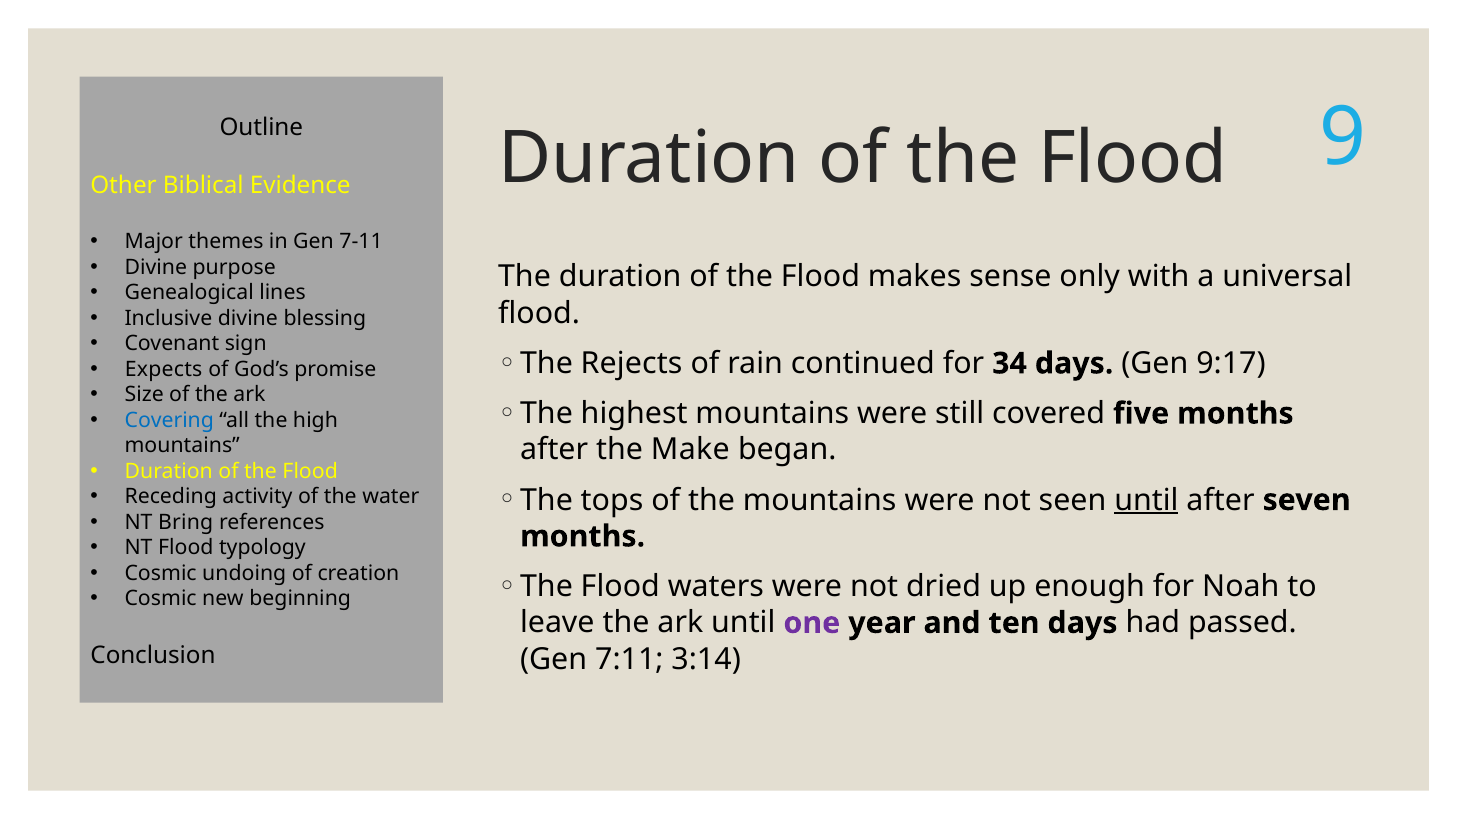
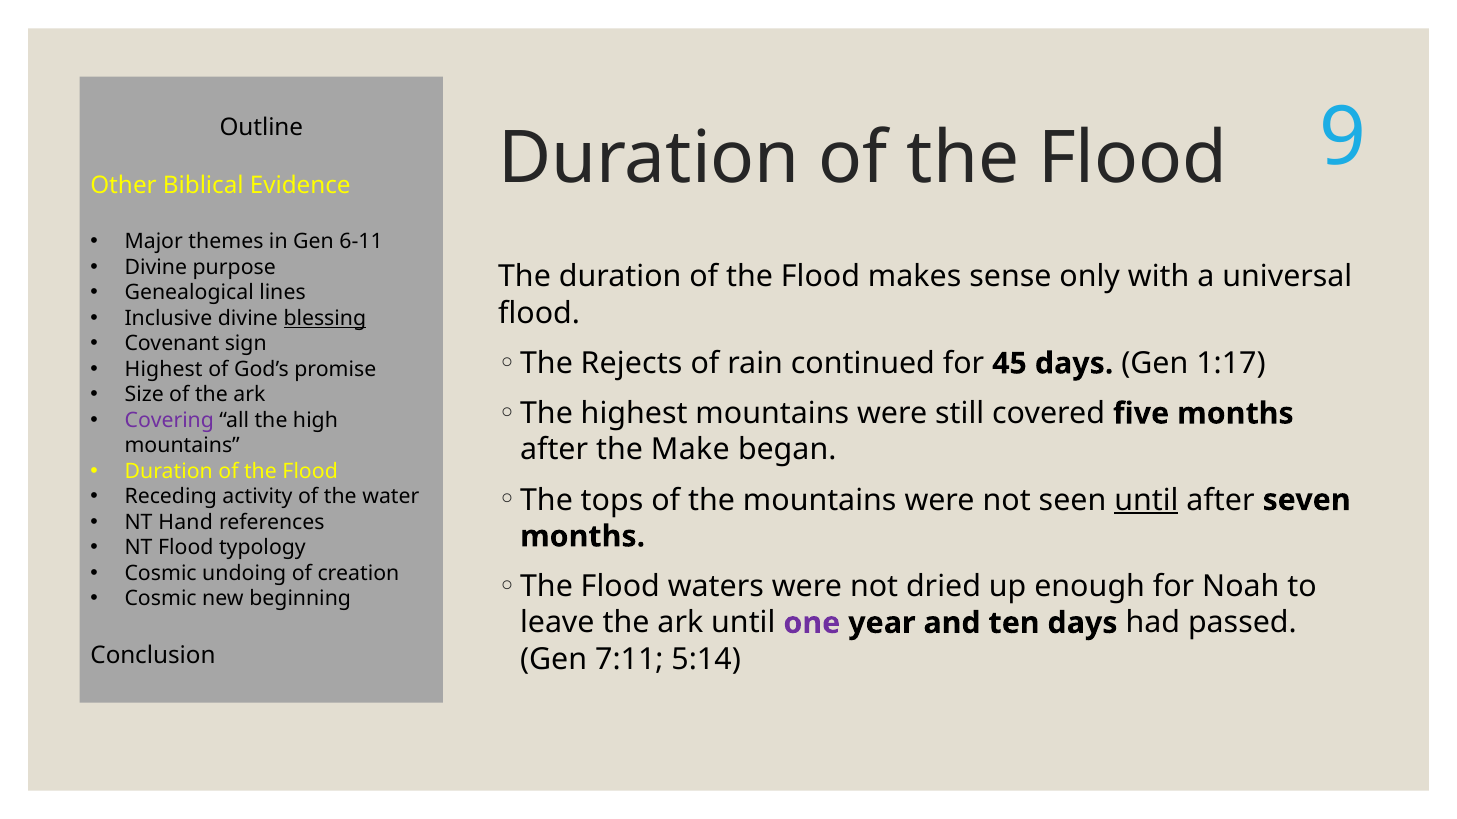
7-11: 7-11 -> 6-11
blessing underline: none -> present
34: 34 -> 45
9:17: 9:17 -> 1:17
Expects at (164, 370): Expects -> Highest
Covering colour: blue -> purple
Bring: Bring -> Hand
3:14: 3:14 -> 5:14
